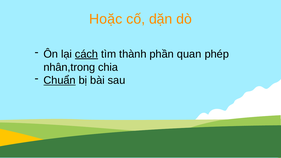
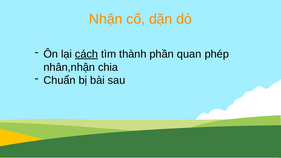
Hoặc: Hoặc -> Nhận
nhân,trong: nhân,trong -> nhân,nhận
Chuẩn underline: present -> none
